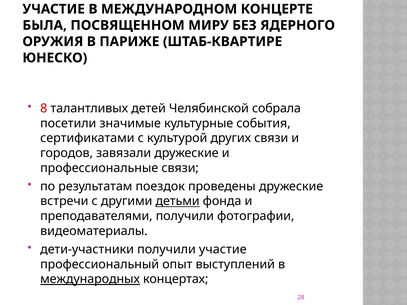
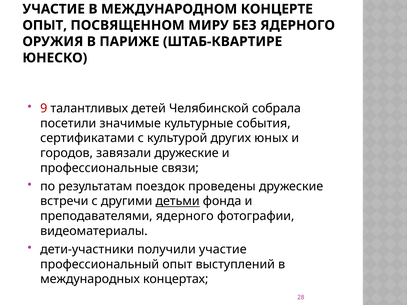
БЫЛА at (45, 25): БЫЛА -> ОПЫТ
8: 8 -> 9
других связи: связи -> юных
преподавателями получили: получили -> ядерного
международных underline: present -> none
